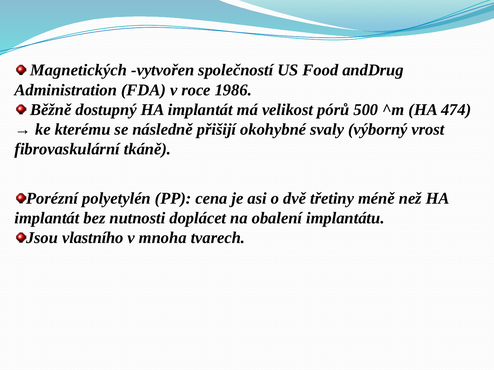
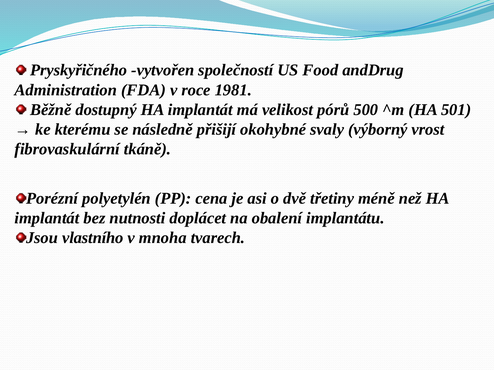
Magnetických: Magnetických -> Pryskyřičného
1986: 1986 -> 1981
474: 474 -> 501
